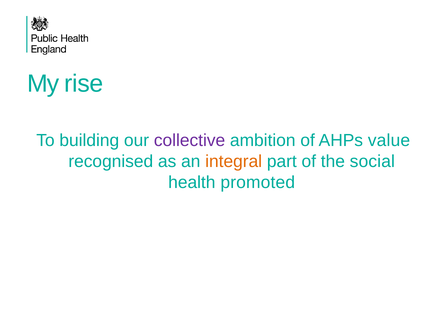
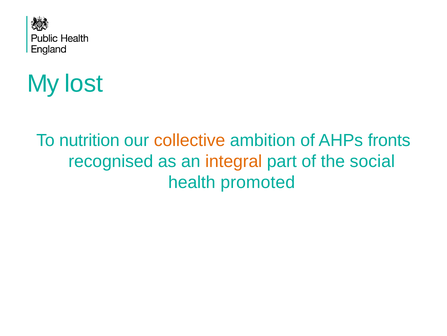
rise: rise -> lost
building: building -> nutrition
collective colour: purple -> orange
value: value -> fronts
